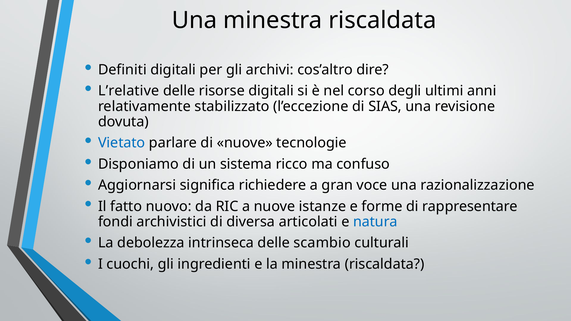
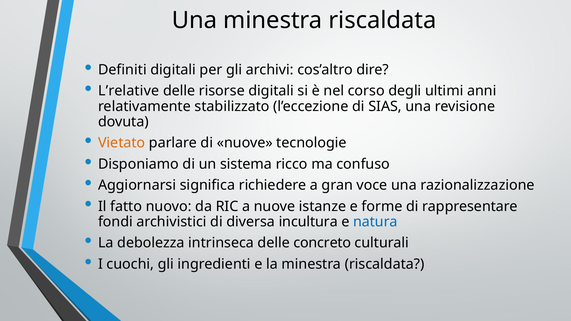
Vietato colour: blue -> orange
articolati: articolati -> incultura
scambio: scambio -> concreto
